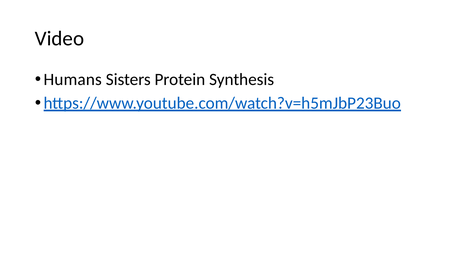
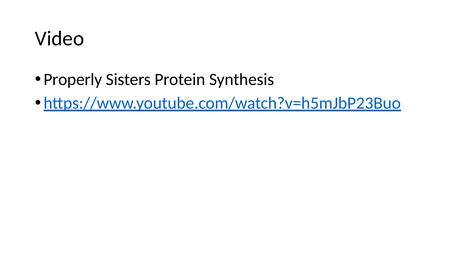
Humans: Humans -> Properly
